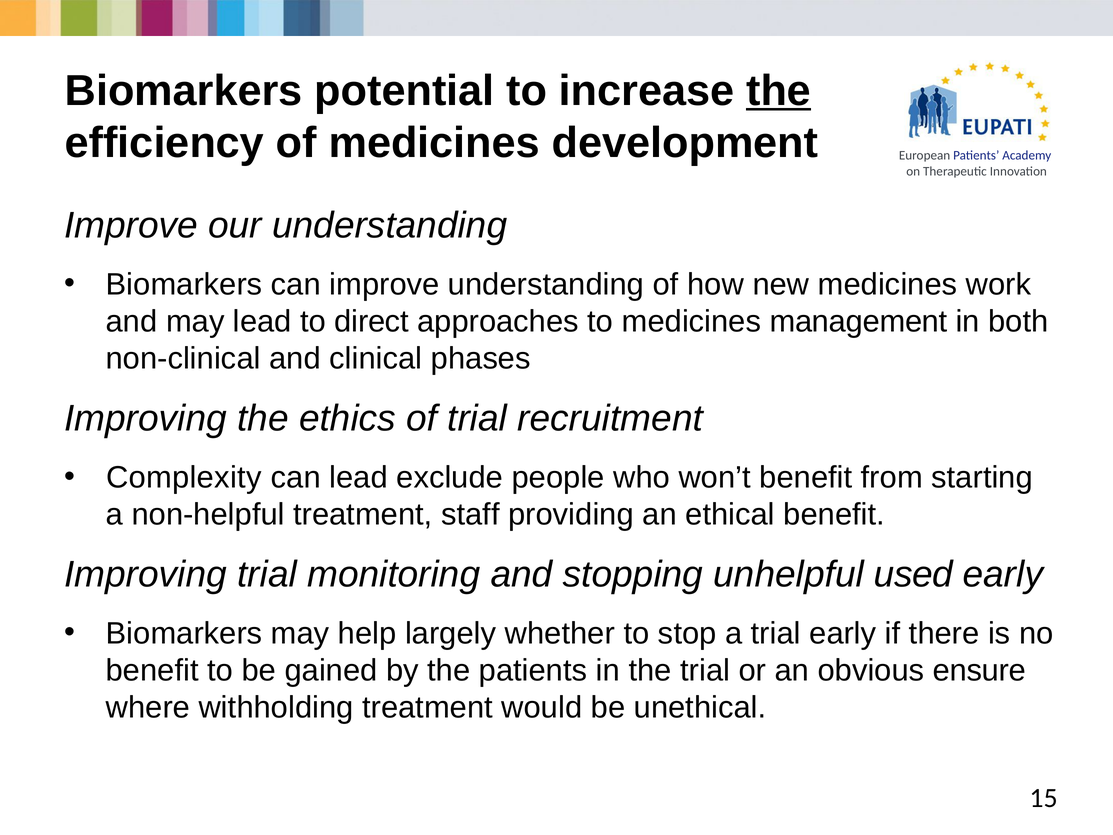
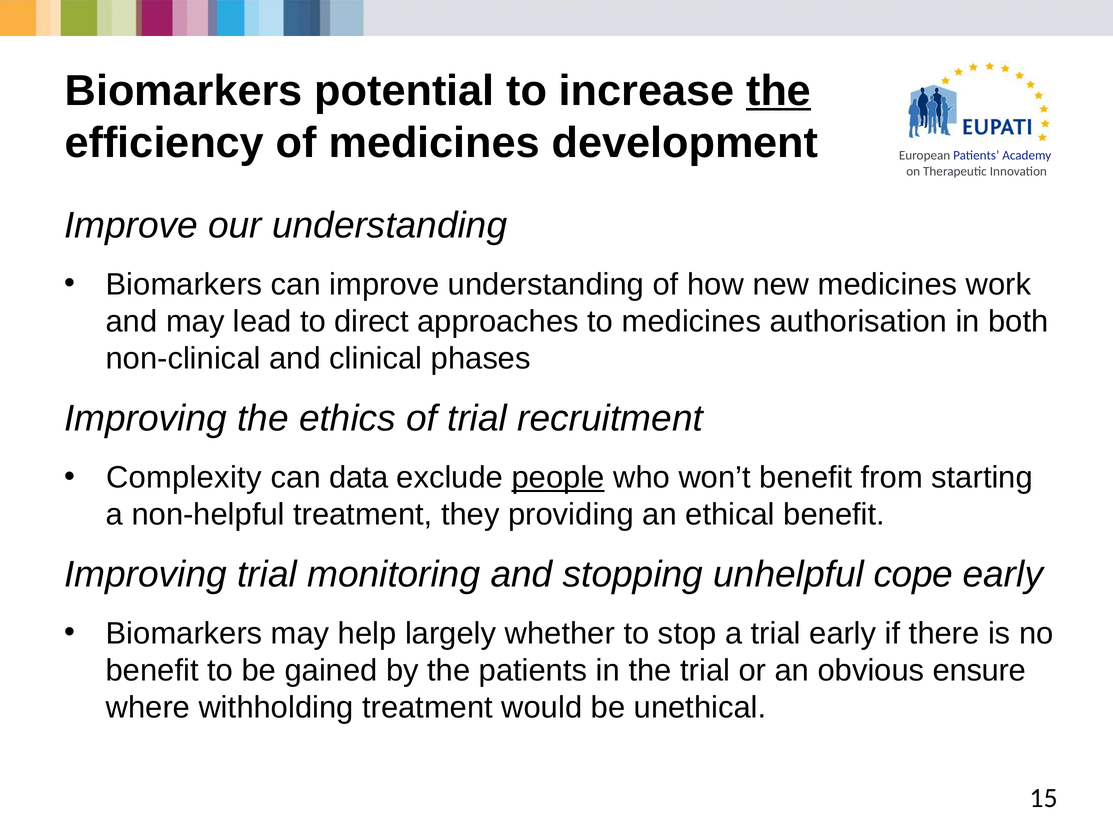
management: management -> authorisation
can lead: lead -> data
people underline: none -> present
staff: staff -> they
used: used -> cope
